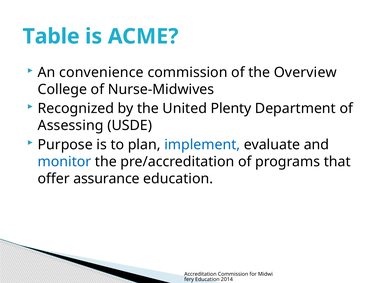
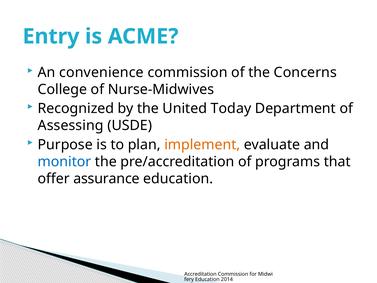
Table: Table -> Entry
Overview: Overview -> Concerns
Plenty: Plenty -> Today
implement colour: blue -> orange
